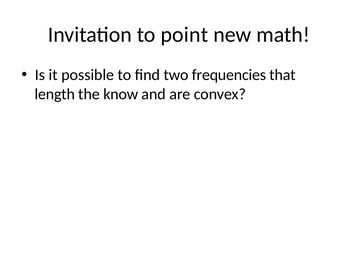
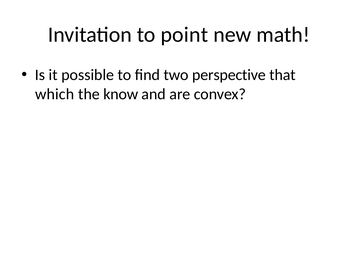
frequencies: frequencies -> perspective
length: length -> which
